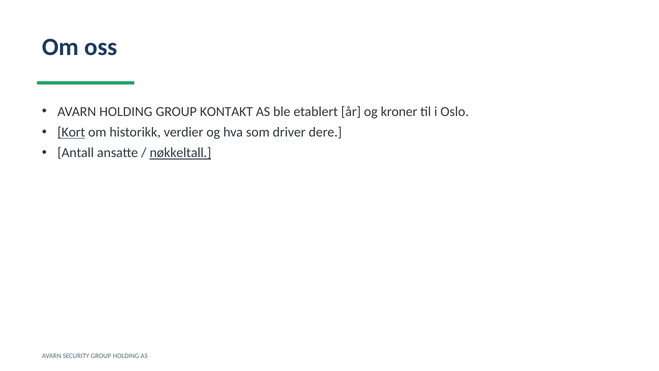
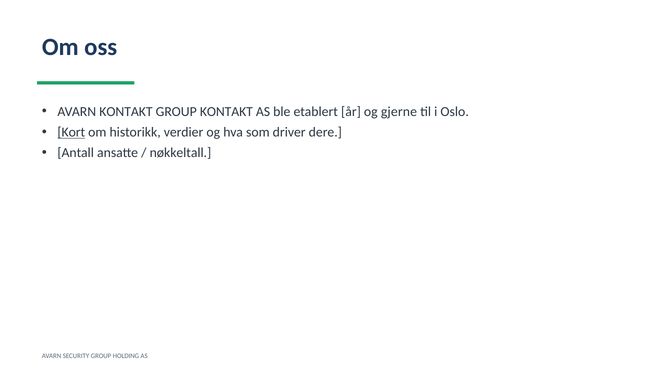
AVARN HOLDING: HOLDING -> KONTAKT
kroner: kroner -> gjerne
nøkkeltall underline: present -> none
